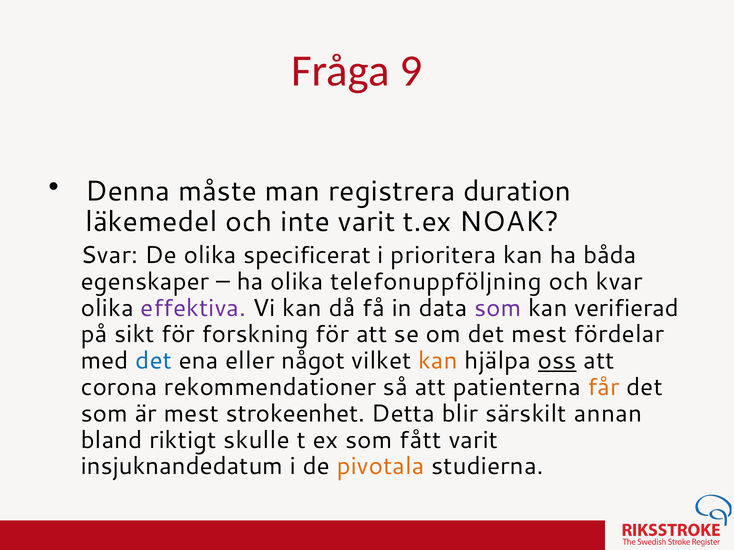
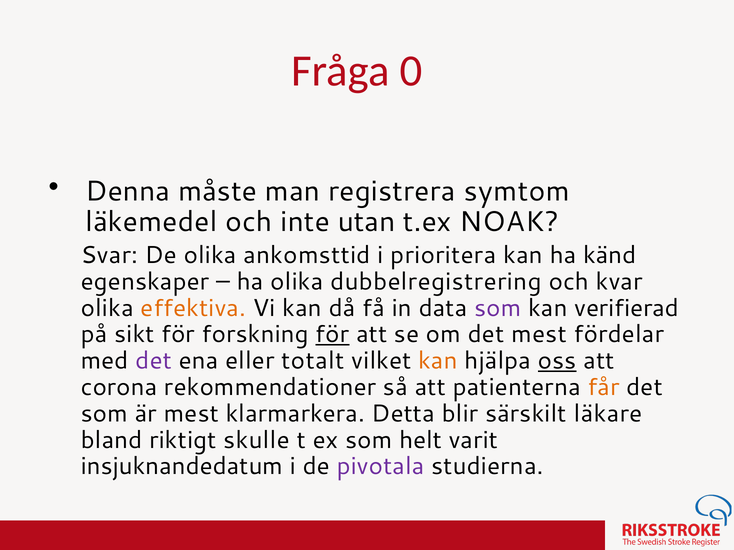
9: 9 -> 0
duration: duration -> symtom
inte varit: varit -> utan
specificerat: specificerat -> ankomsttid
båda: båda -> känd
telefonuppföljning: telefonuppföljning -> dubbelregistrering
effektiva colour: purple -> orange
för at (332, 335) underline: none -> present
det at (154, 361) colour: blue -> purple
något: något -> totalt
strokeenhet: strokeenhet -> klarmarkera
annan: annan -> läkare
fått: fått -> helt
pivotala colour: orange -> purple
